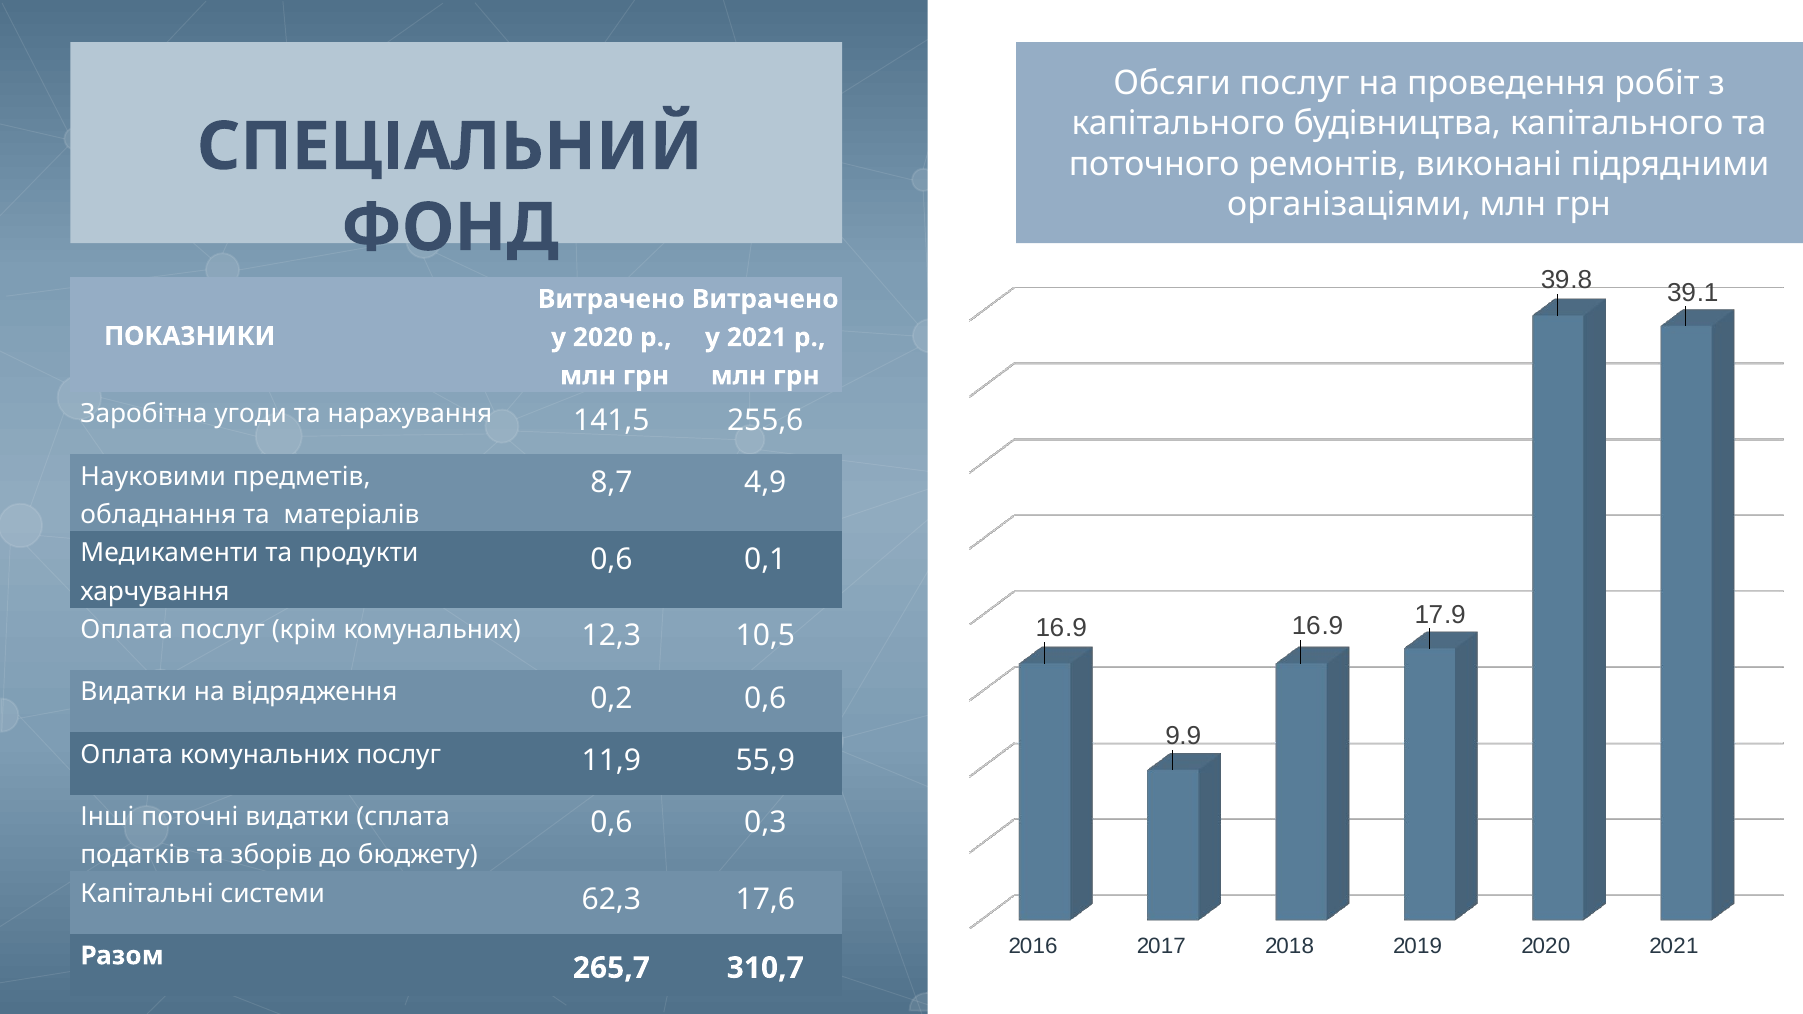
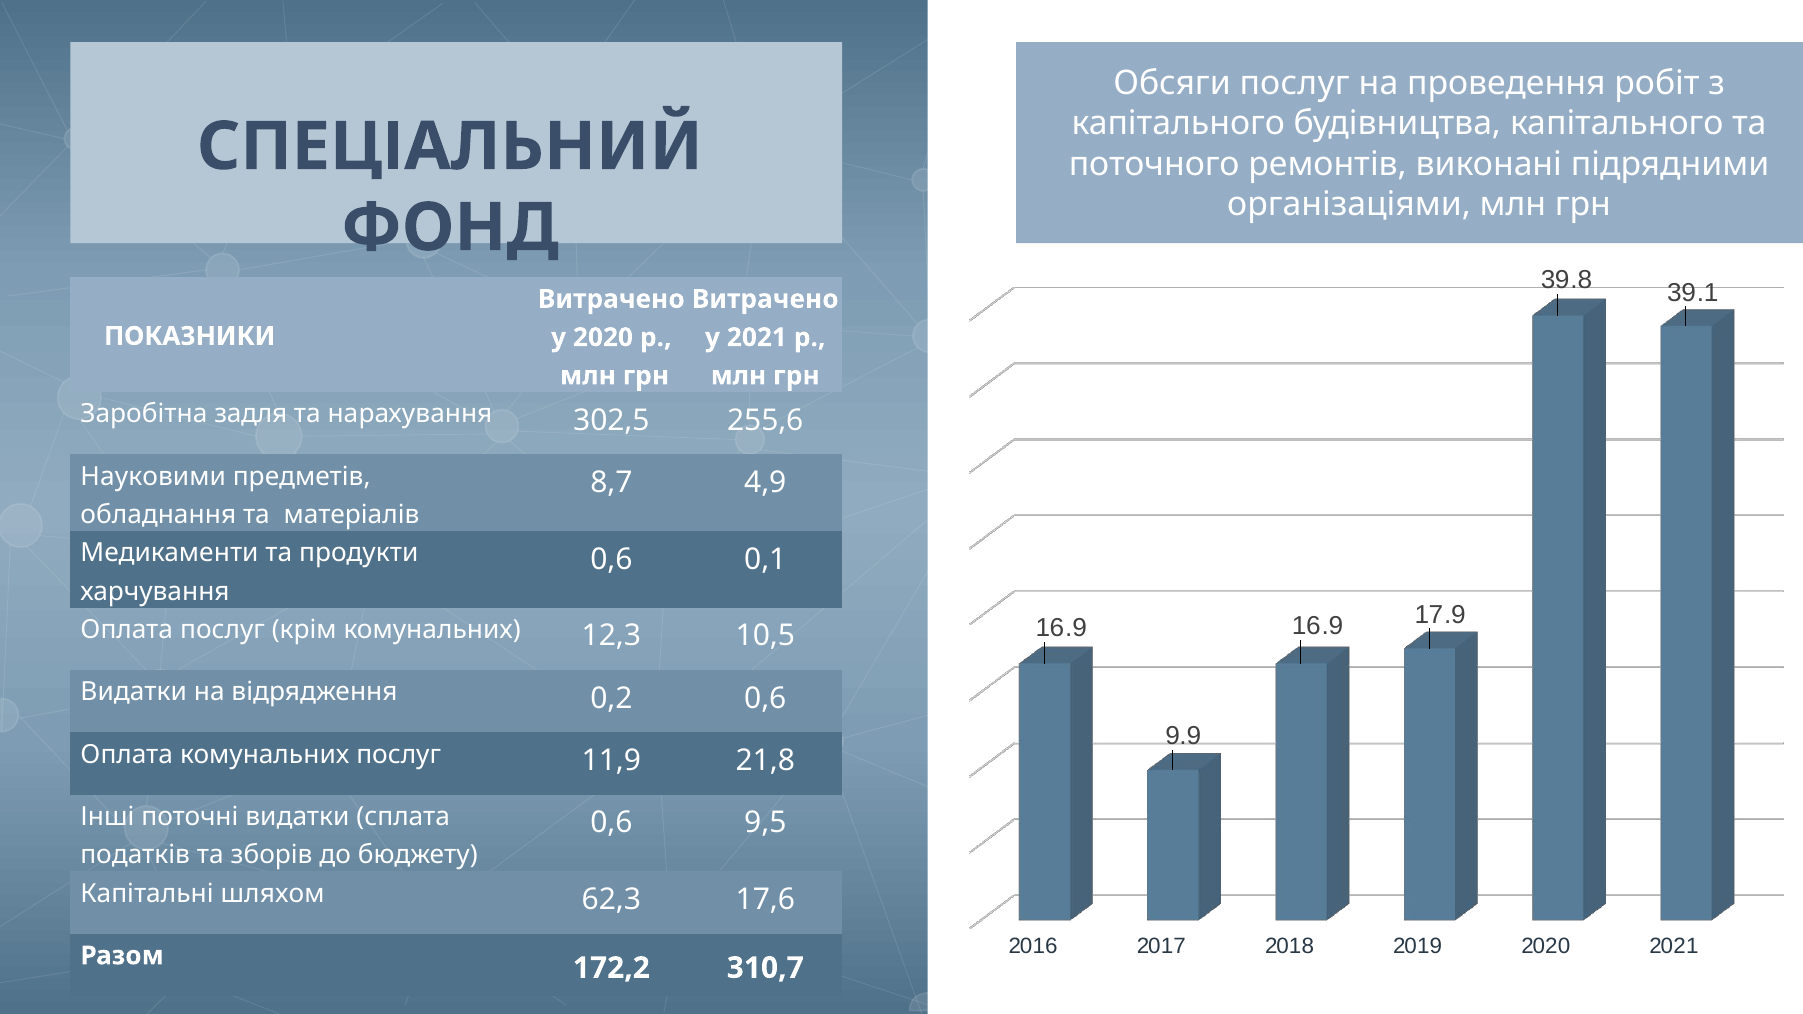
угоди: угоди -> задля
141,5: 141,5 -> 302,5
55,9: 55,9 -> 21,8
0,3: 0,3 -> 9,5
системи: системи -> шляхом
265,7: 265,7 -> 172,2
